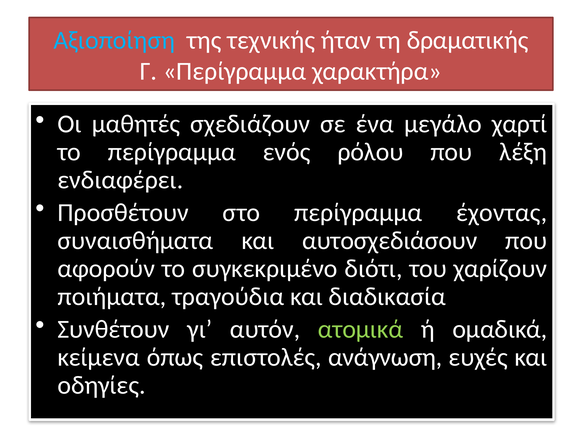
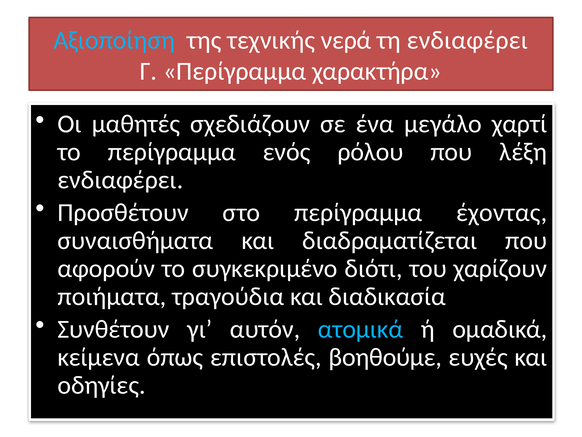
ήταν: ήταν -> νερά
τη δραματικής: δραματικής -> ενδιαφέρει
αυτοσχεδιάσουν: αυτοσχεδιάσουν -> διαδραματίζεται
ατομικά colour: light green -> light blue
ανάγνωση: ανάγνωση -> βοηθούμε
